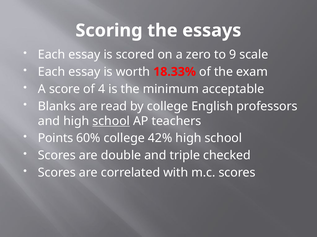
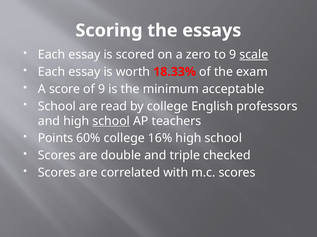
scale underline: none -> present
of 4: 4 -> 9
Blanks at (57, 107): Blanks -> School
42%: 42% -> 16%
